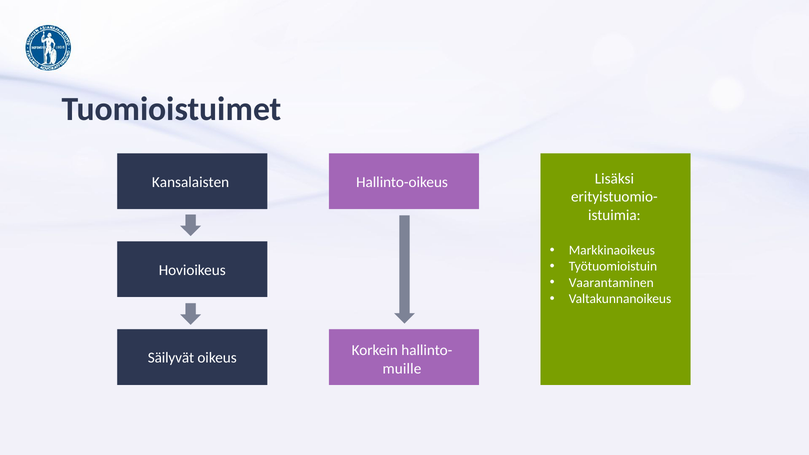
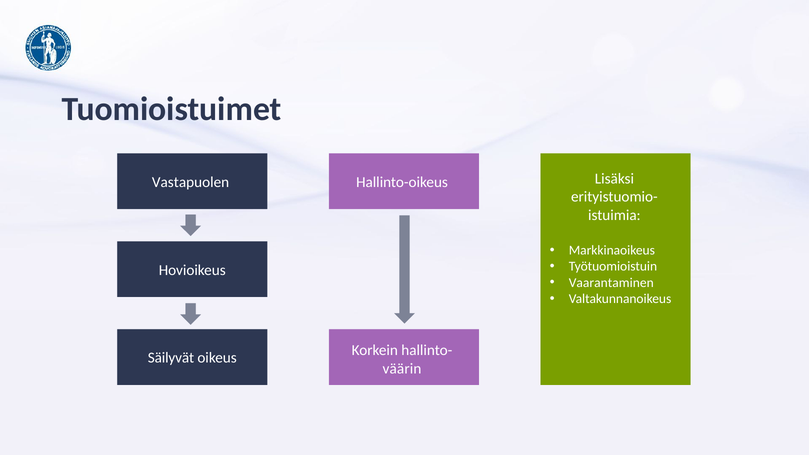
Kansalaisten: Kansalaisten -> Vastapuolen
muille: muille -> väärin
